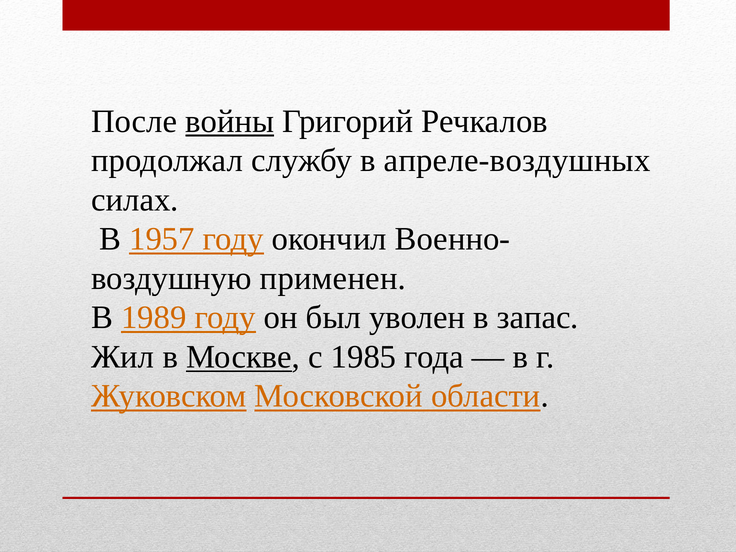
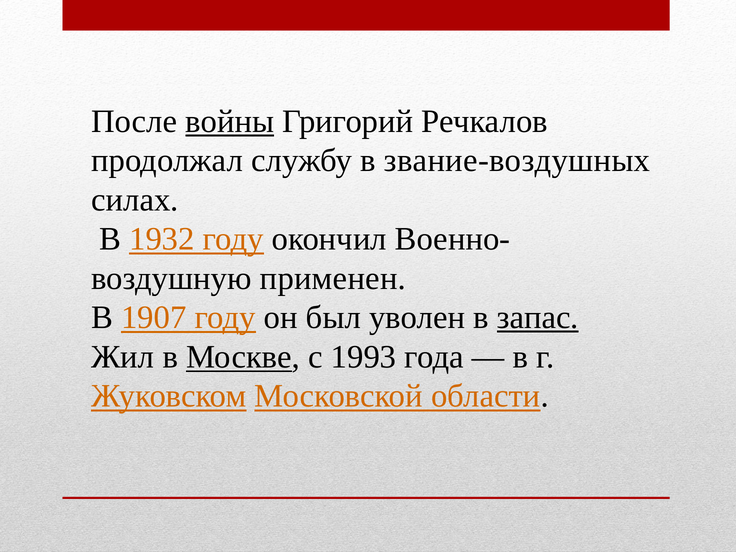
апреле-воздушных: апреле-воздушных -> звание-воздушных
1957: 1957 -> 1932
1989: 1989 -> 1907
запас underline: none -> present
1985: 1985 -> 1993
